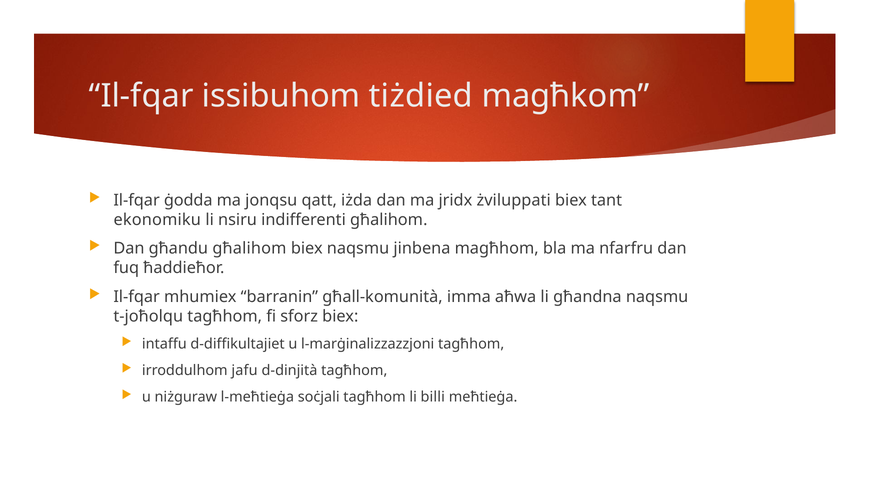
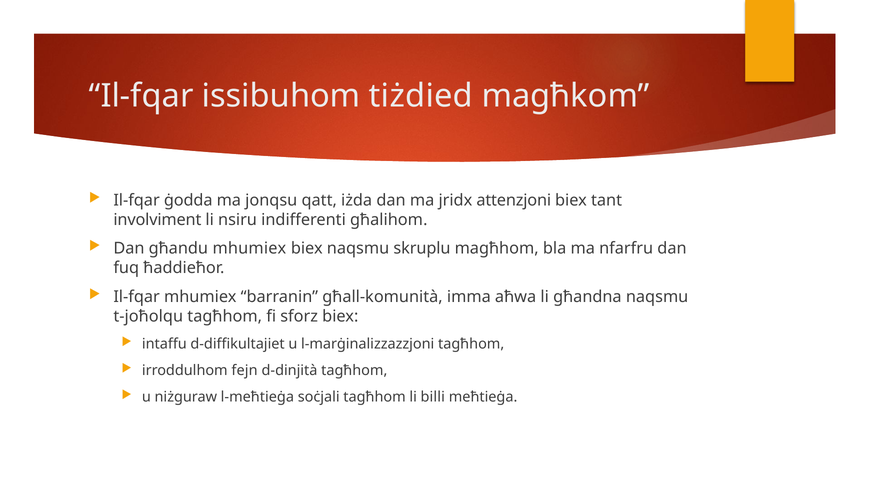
żviluppati: żviluppati -> attenzjoni
ekonomiku: ekonomiku -> involviment
għandu għalihom: għalihom -> mhumiex
jinbena: jinbena -> skruplu
jafu: jafu -> fejn
